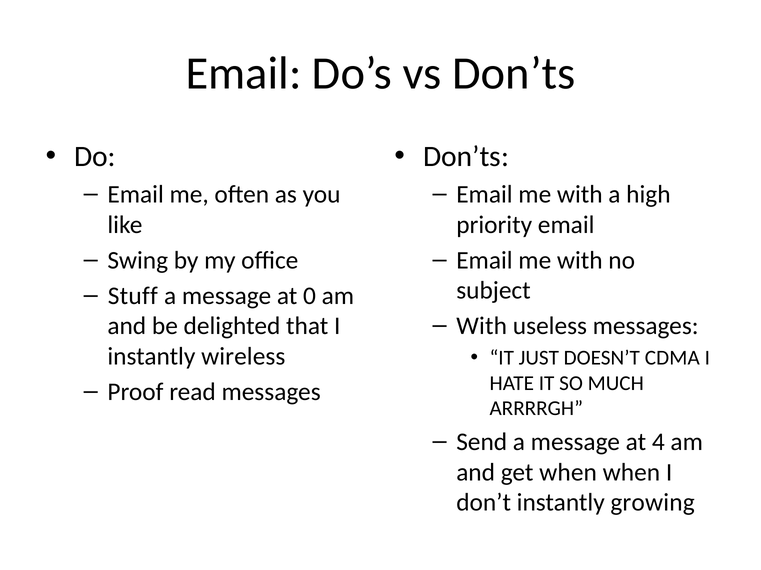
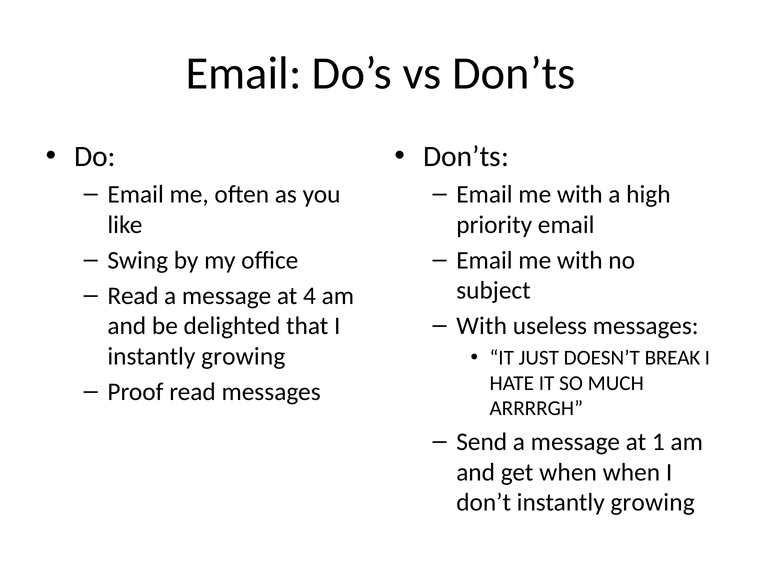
Stuff at (133, 296): Stuff -> Read
0: 0 -> 4
wireless at (243, 357): wireless -> growing
CDMA: CDMA -> BREAK
4: 4 -> 1
